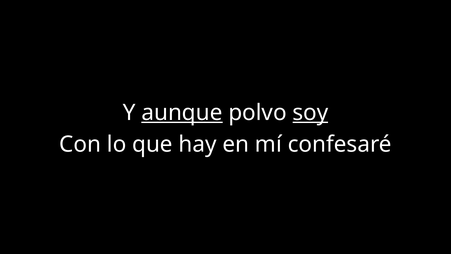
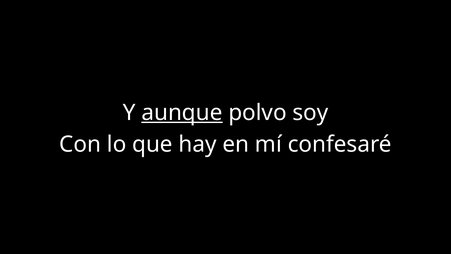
soy underline: present -> none
